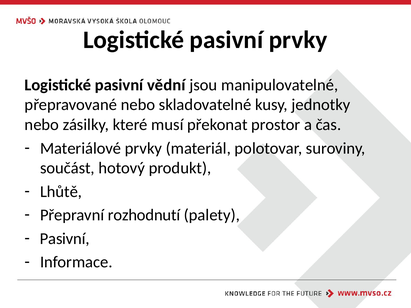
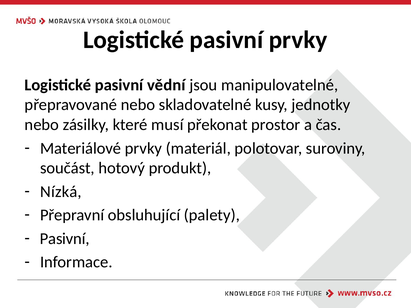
Lhůtě: Lhůtě -> Nízká
rozhodnutí: rozhodnutí -> obsluhující
